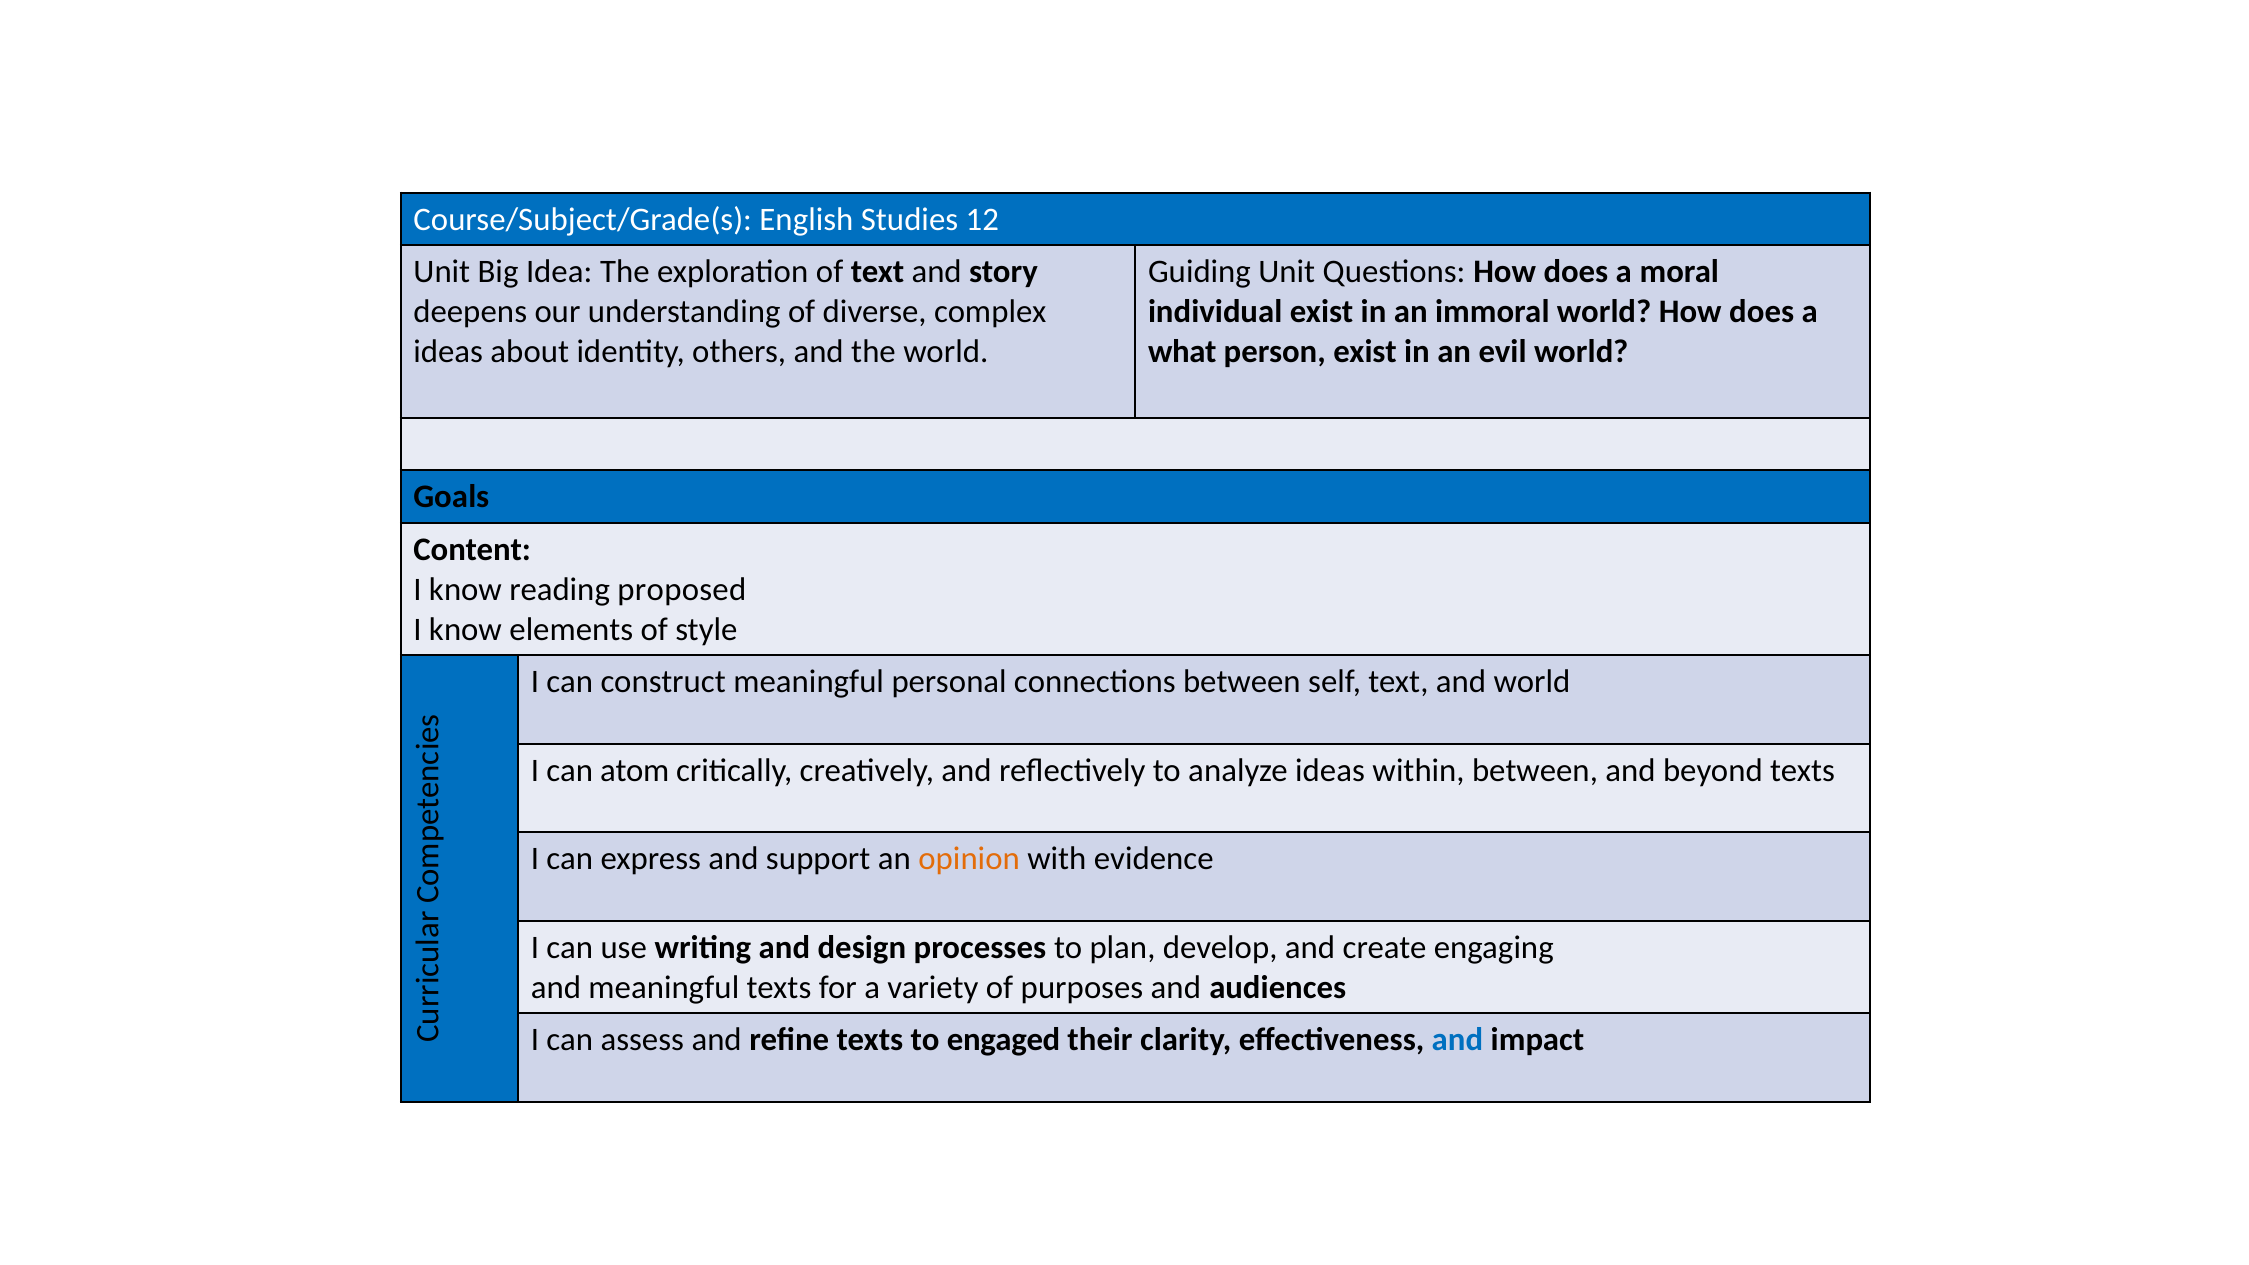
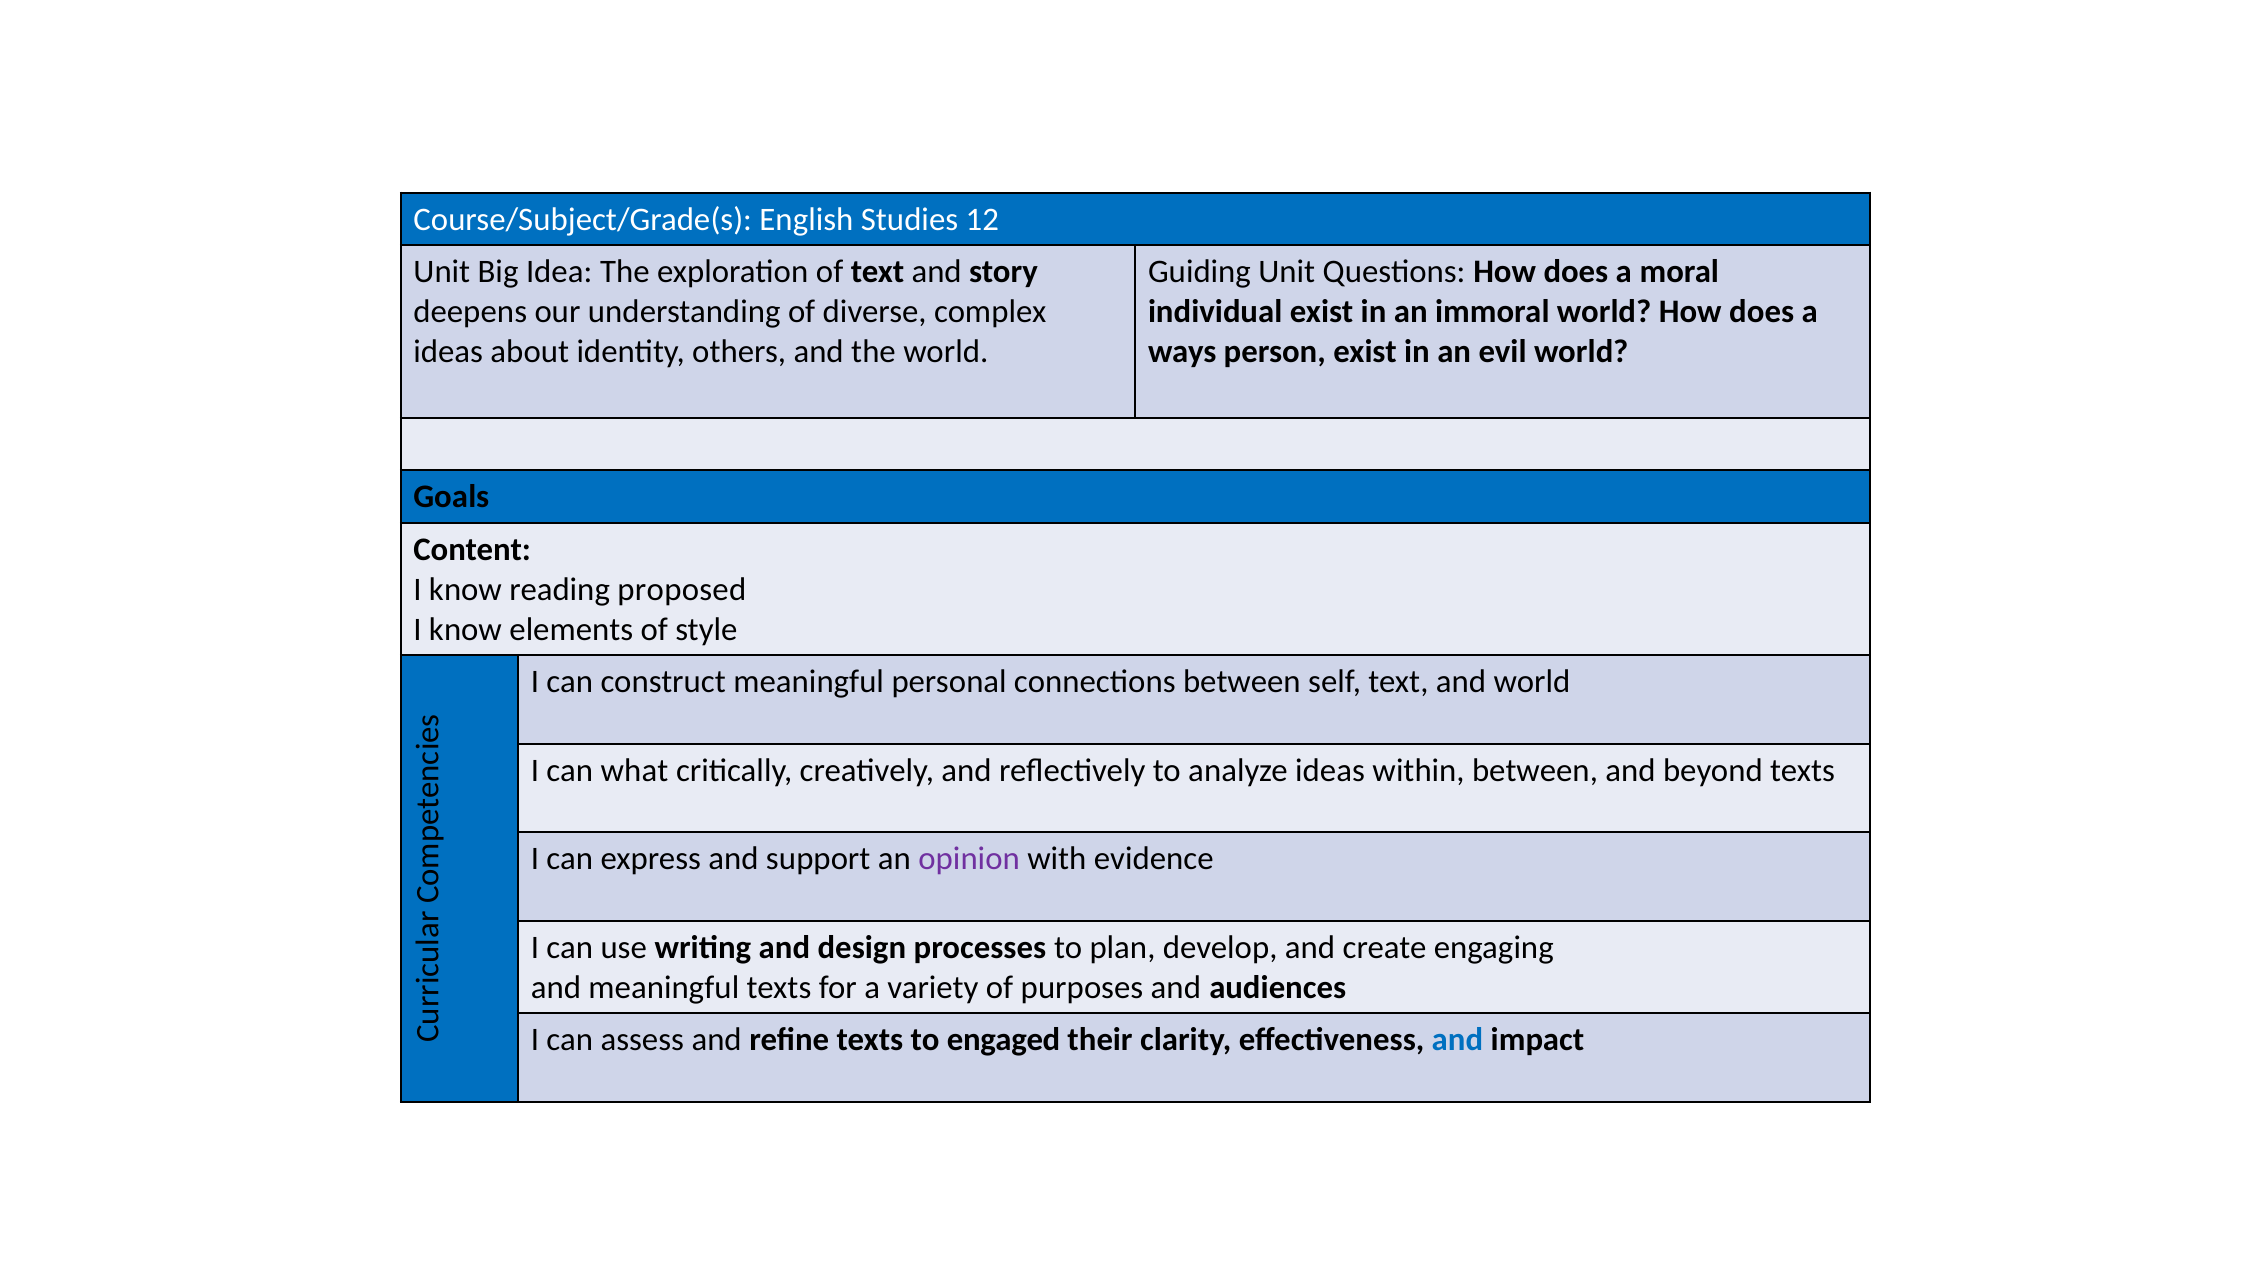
what: what -> ways
atom: atom -> what
opinion colour: orange -> purple
